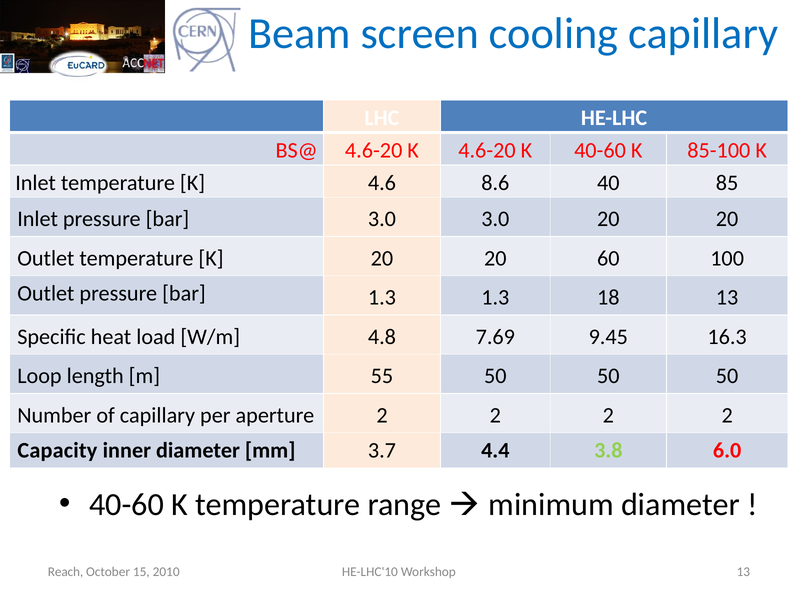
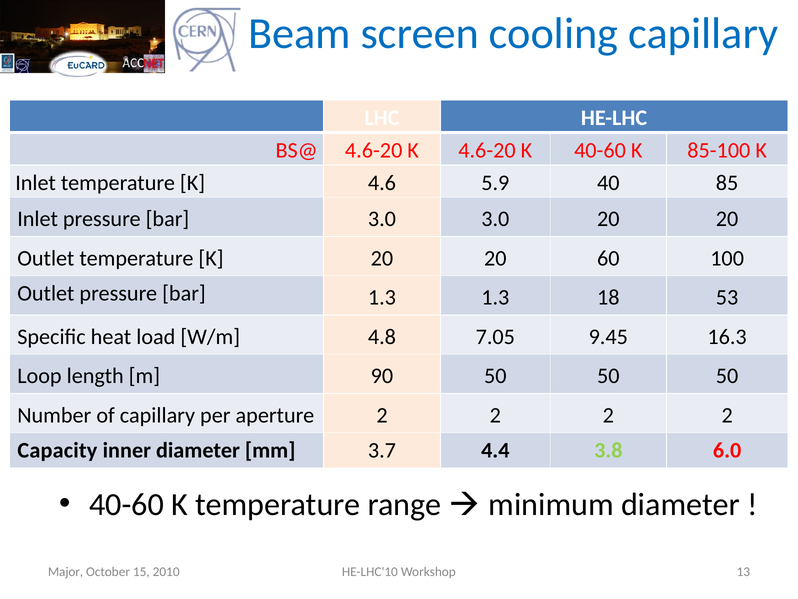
8.6: 8.6 -> 5.9
18 13: 13 -> 53
7.69: 7.69 -> 7.05
55: 55 -> 90
Reach: Reach -> Major
